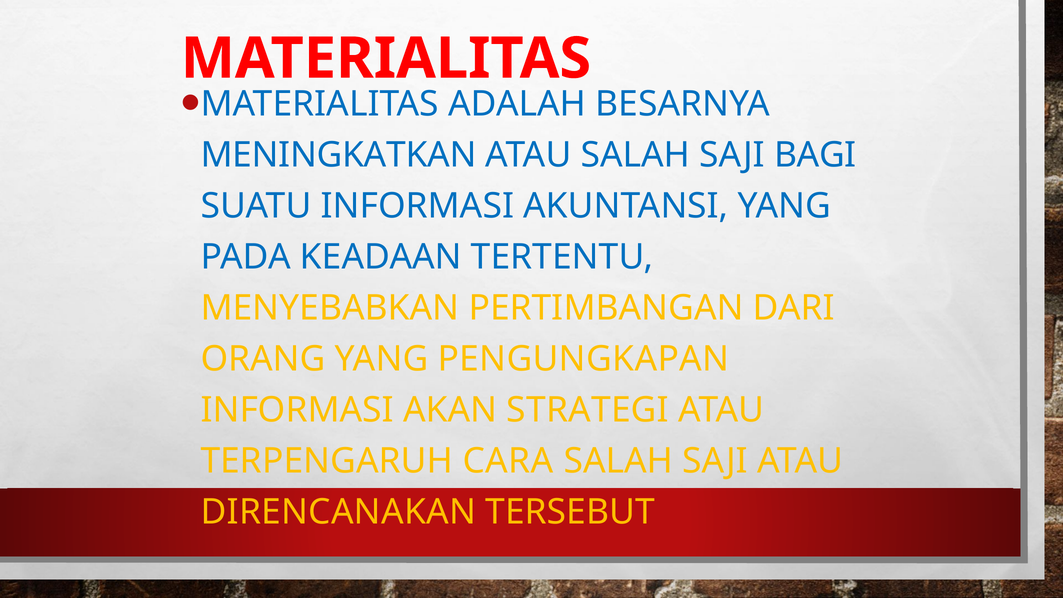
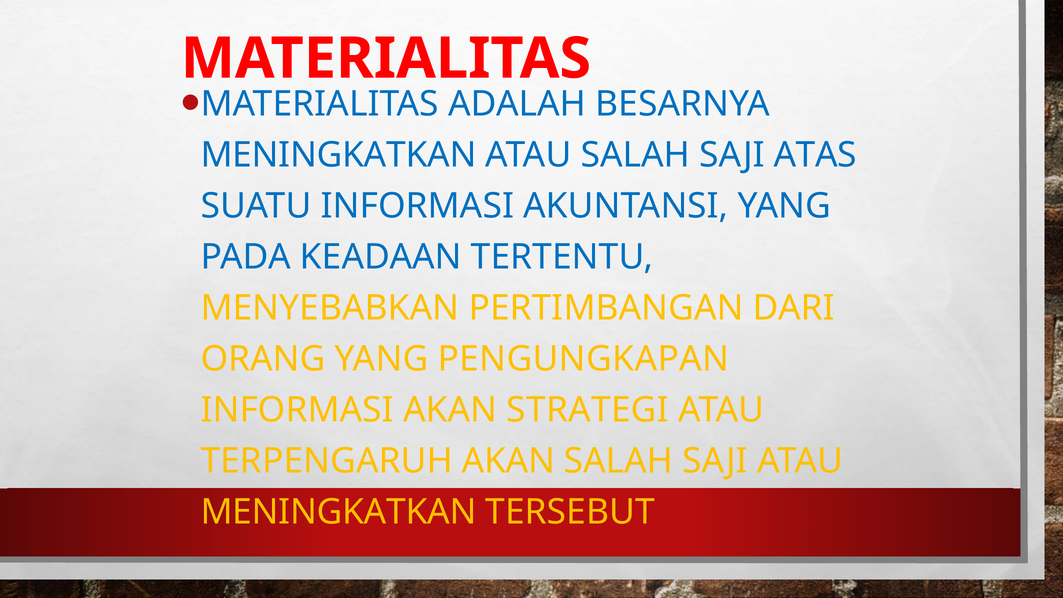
BAGI: BAGI -> ATAS
TERPENGARUH CARA: CARA -> AKAN
DIRENCANAKAN at (338, 512): DIRENCANAKAN -> MENINGKATKAN
